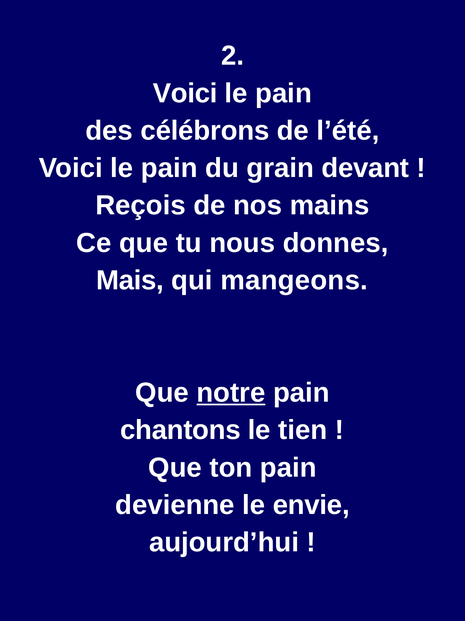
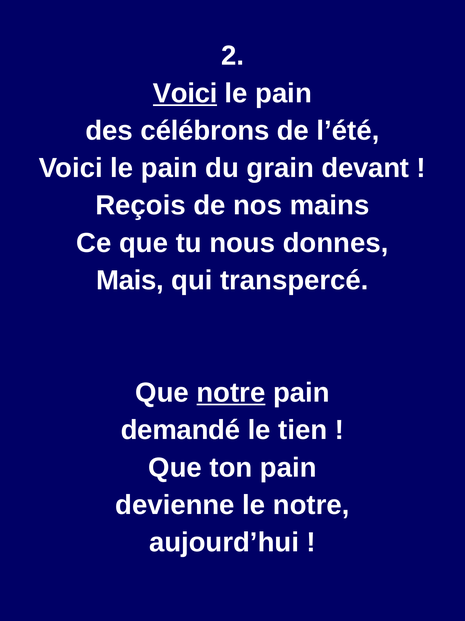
Voici at (185, 93) underline: none -> present
mangeons: mangeons -> transpercé
chantons: chantons -> demandé
le envie: envie -> notre
